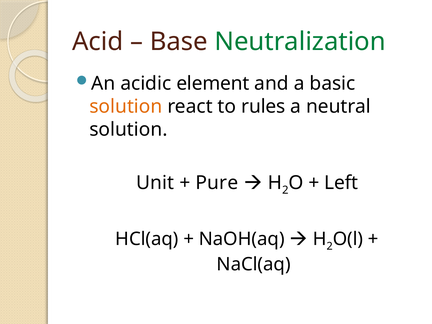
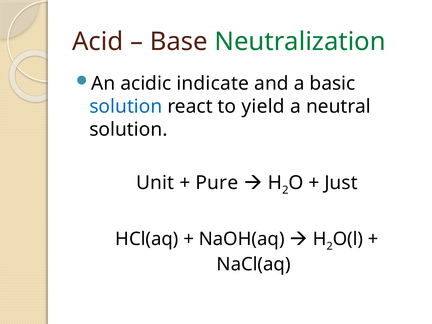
element: element -> indicate
solution at (126, 106) colour: orange -> blue
rules: rules -> yield
Left: Left -> Just
